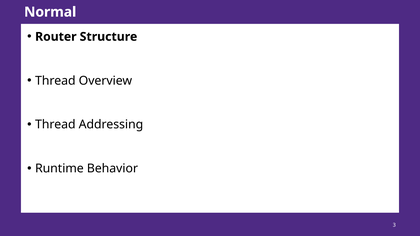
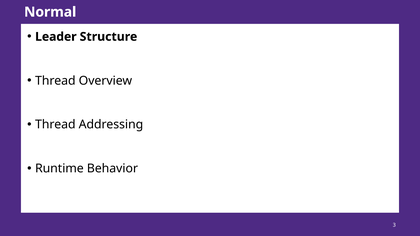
Router: Router -> Leader
